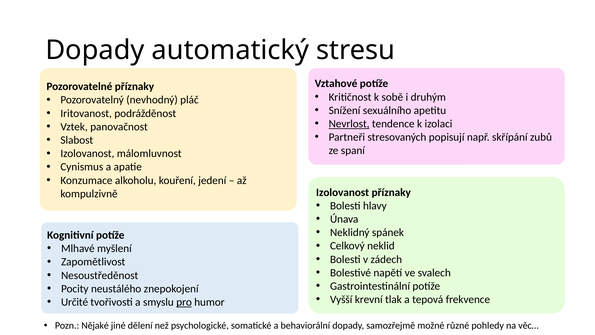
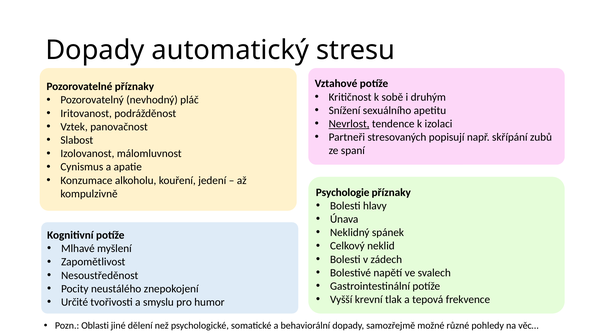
kompulzivně Izolovanost: Izolovanost -> Psychologie
pro underline: present -> none
Nějaké: Nějaké -> Oblasti
